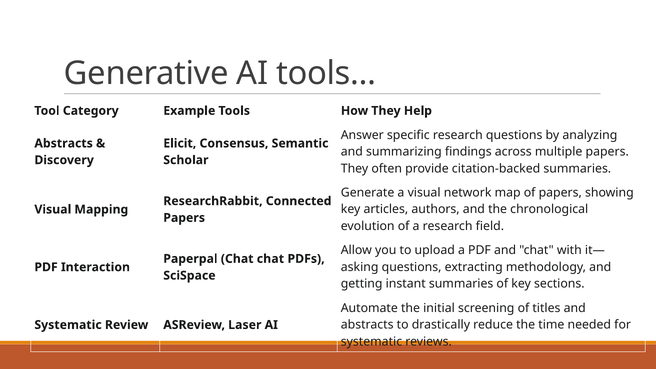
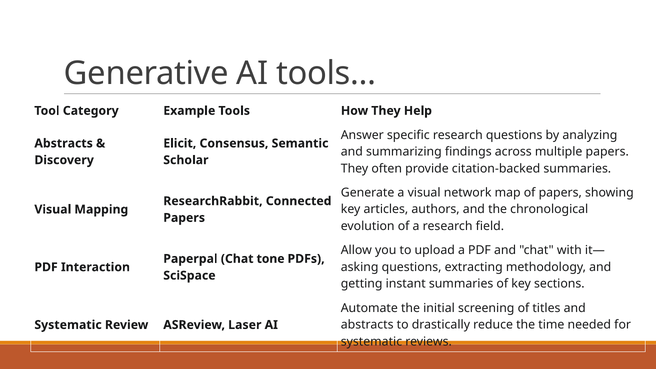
Chat chat: chat -> tone
